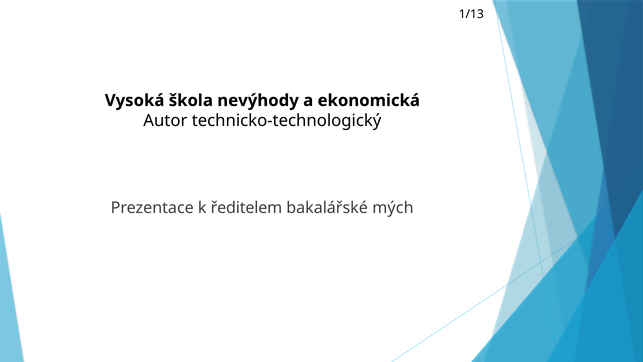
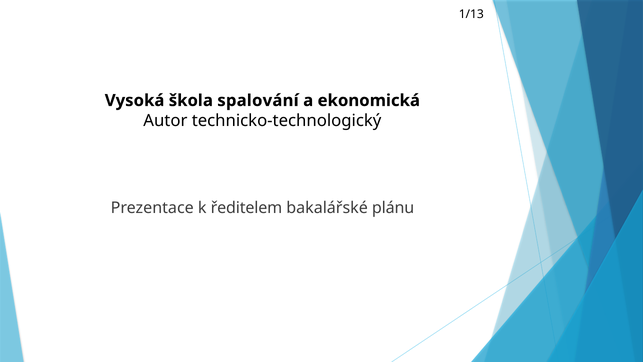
nevýhody: nevýhody -> spalování
mých: mých -> plánu
